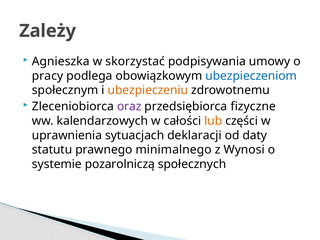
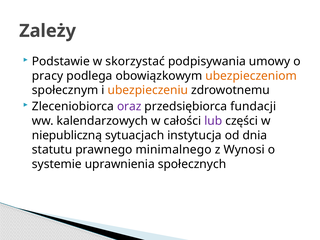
Agnieszka: Agnieszka -> Podstawie
ubezpieczeniom colour: blue -> orange
fizyczne: fizyczne -> fundacji
lub colour: orange -> purple
uprawnienia: uprawnienia -> niepubliczną
deklaracji: deklaracji -> instytucja
daty: daty -> dnia
pozarolniczą: pozarolniczą -> uprawnienia
